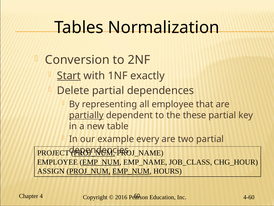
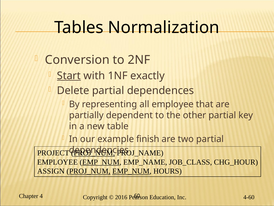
partially underline: present -> none
these: these -> other
every: every -> finish
